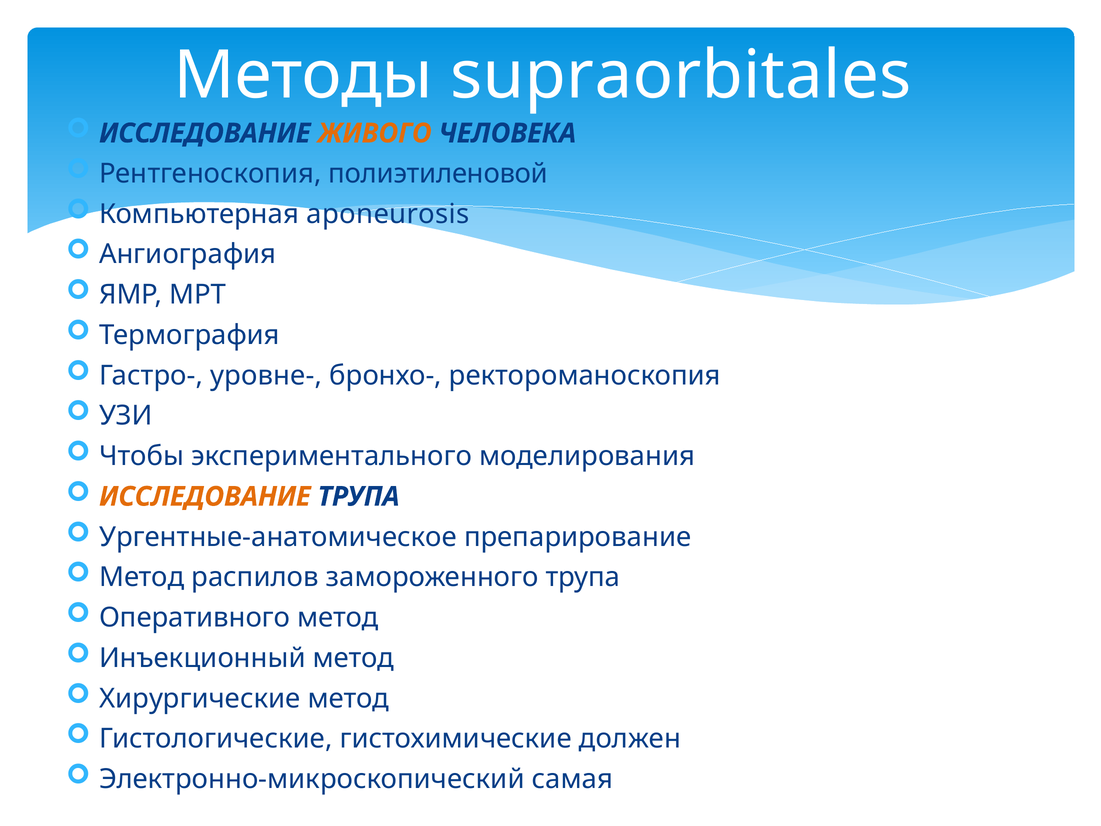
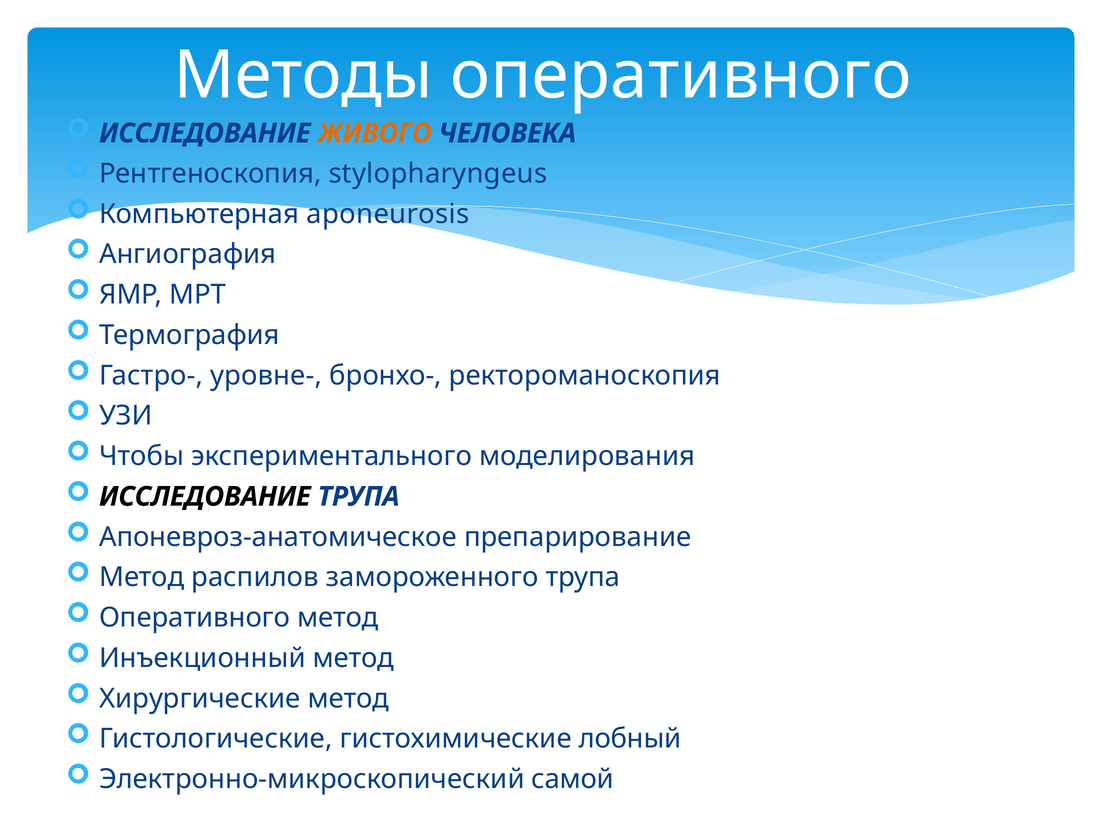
Методы supraorbitales: supraorbitales -> оперативного
полиэтиленовой: полиэтиленовой -> stylopharyngeus
ИССЛЕДОВАНИЕ at (205, 496) colour: orange -> black
Ургентные-анатомическое: Ургентные-анатомическое -> Апоневроз-анатомическое
должен: должен -> лобный
самая: самая -> самой
